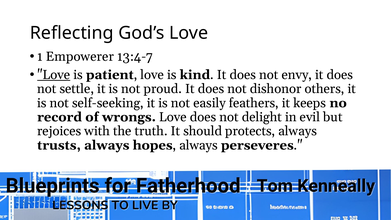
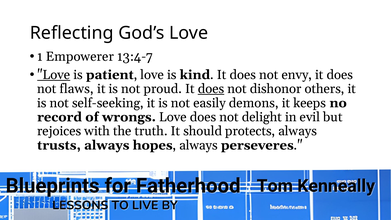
settle: settle -> flaws
does at (211, 89) underline: none -> present
feathers: feathers -> demons
